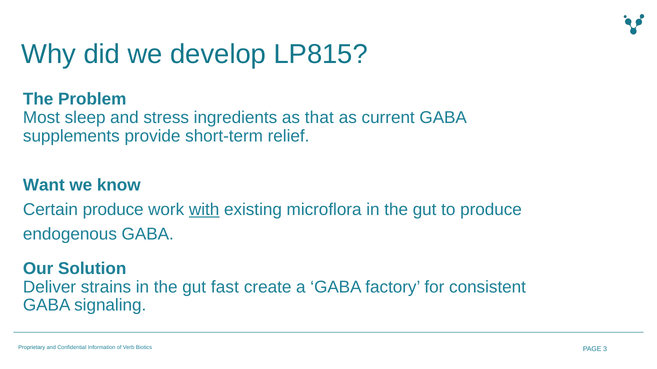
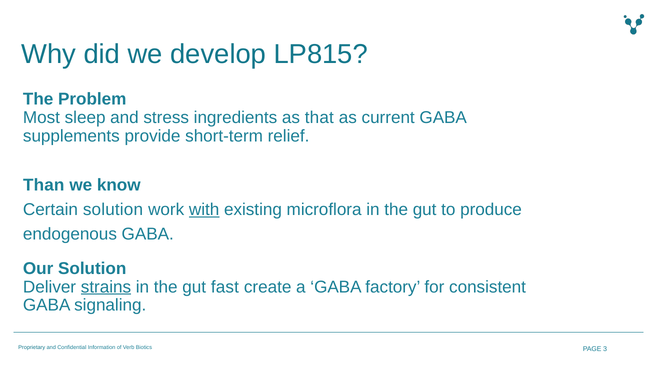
Want: Want -> Than
Certain produce: produce -> solution
strains underline: none -> present
